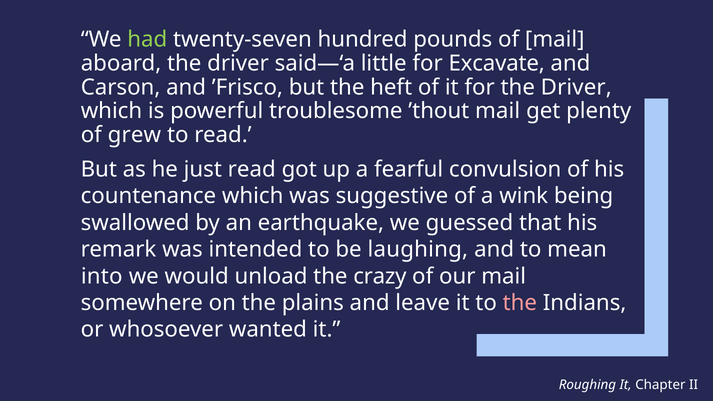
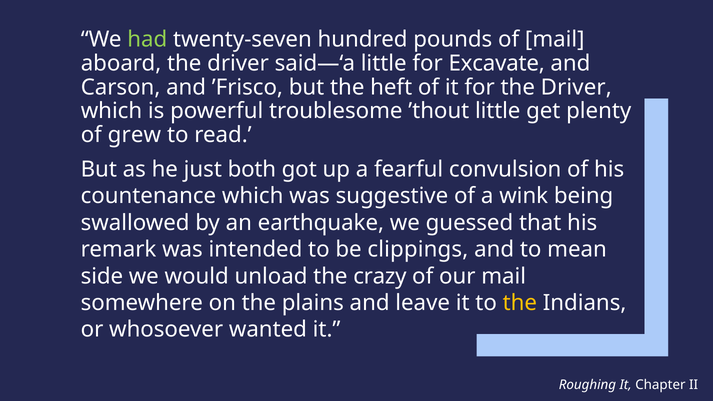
’thout mail: mail -> little
just read: read -> both
laughing: laughing -> clippings
into: into -> side
the at (520, 303) colour: pink -> yellow
